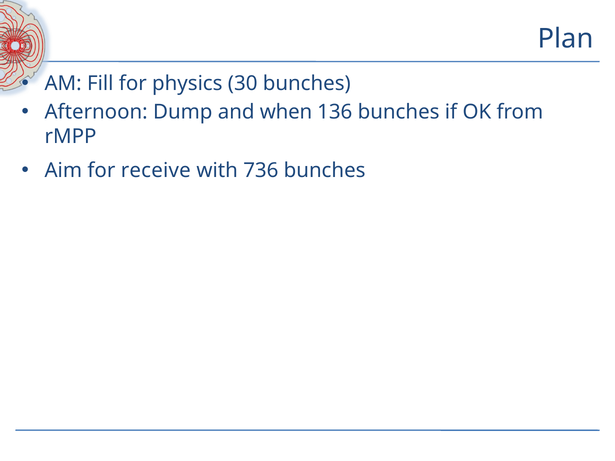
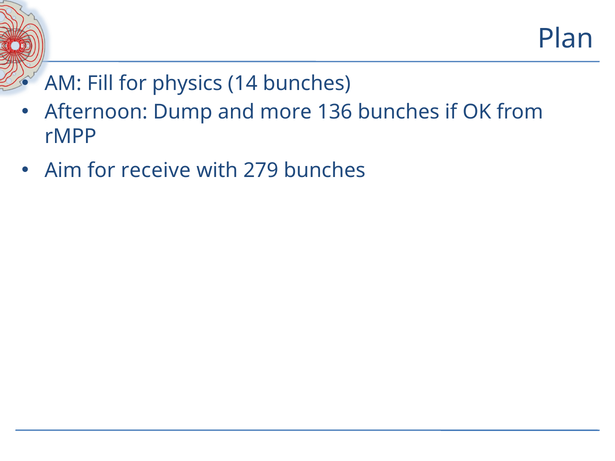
30: 30 -> 14
when: when -> more
736: 736 -> 279
